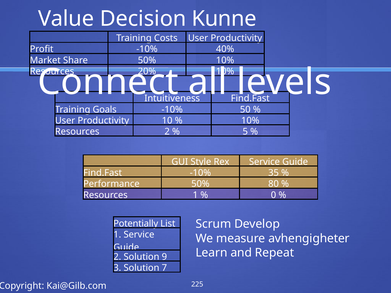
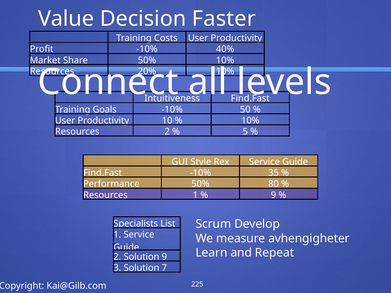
Kunne: Kunne -> Faster
0 at (273, 195): 0 -> 9
Potentially: Potentially -> Specialists
